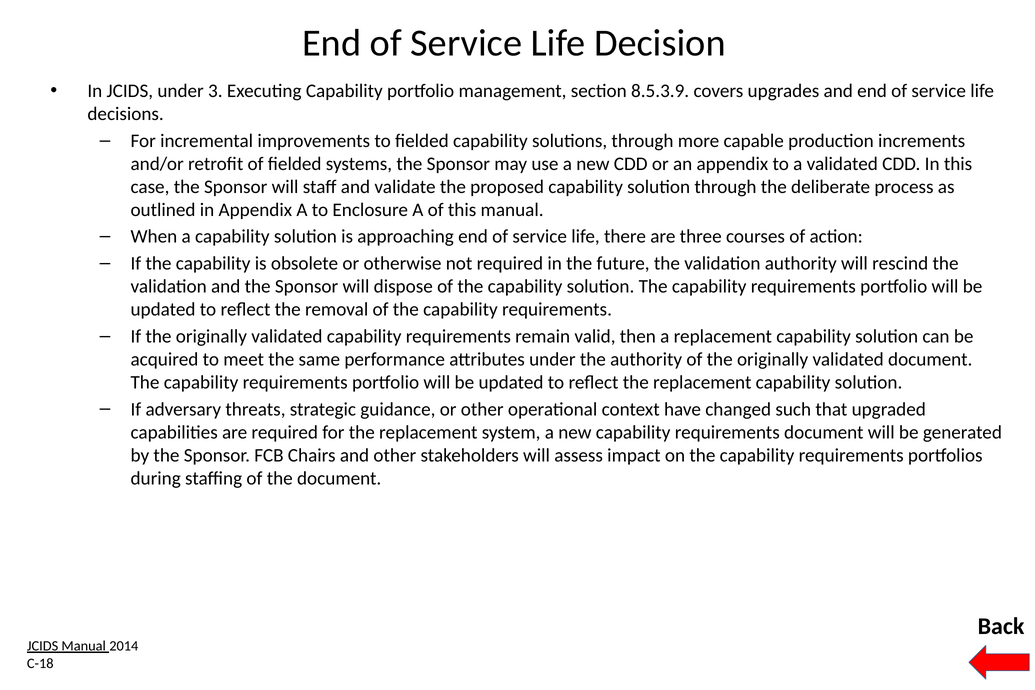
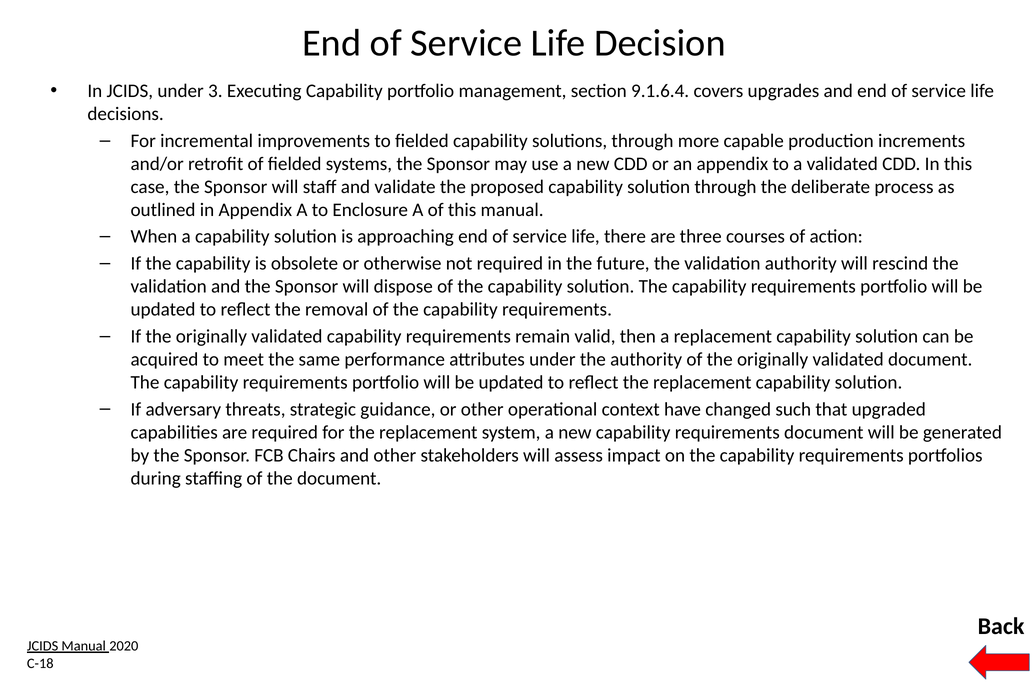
8.5.3.9: 8.5.3.9 -> 9.1.6.4
2014: 2014 -> 2020
